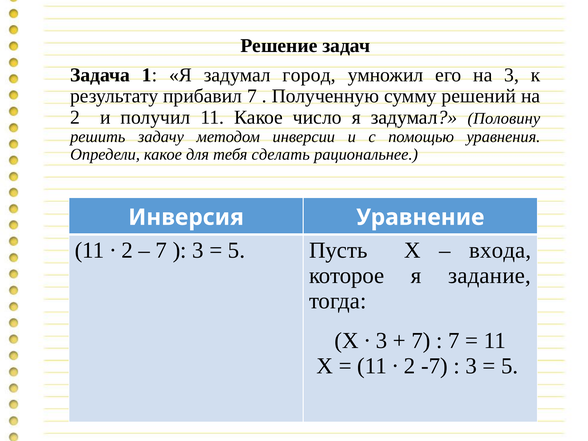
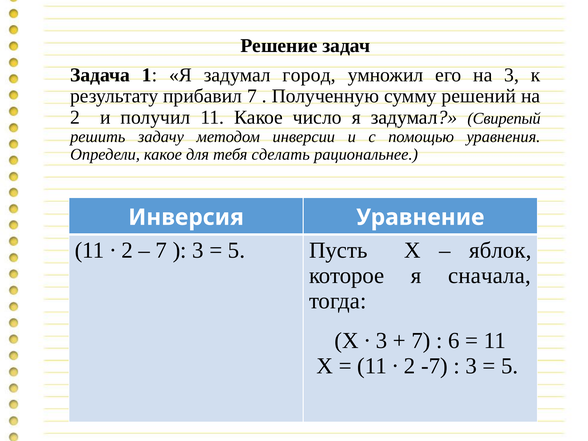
Половину: Половину -> Свирепый
входа: входа -> яблок
задание: задание -> сначала
7 at (454, 341): 7 -> 6
